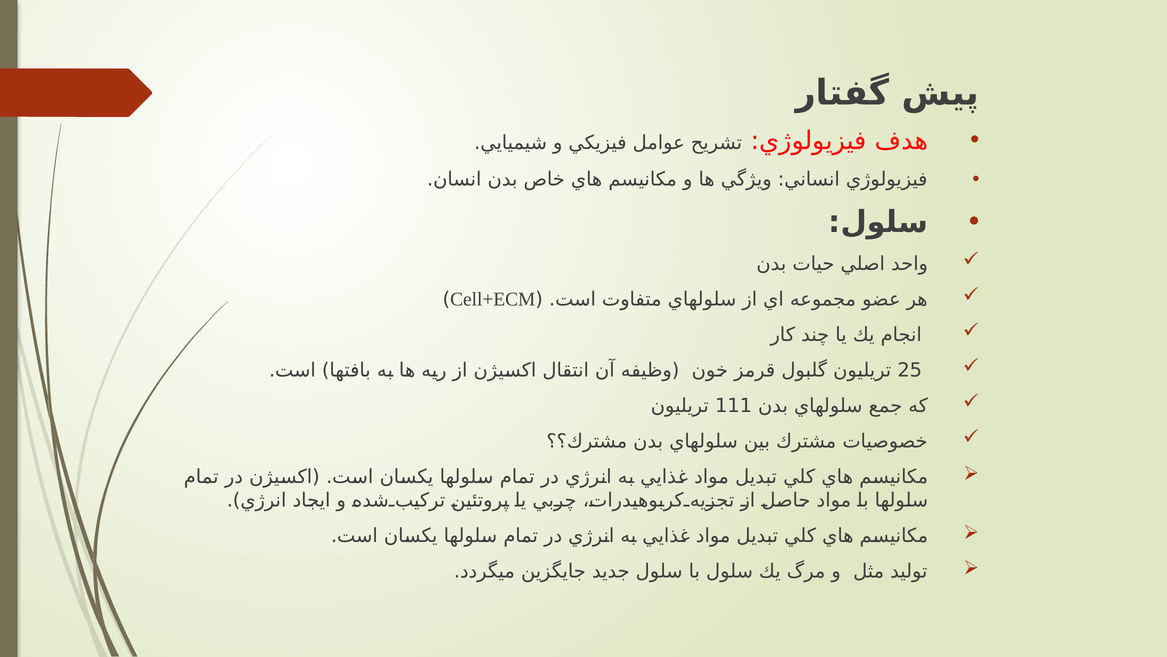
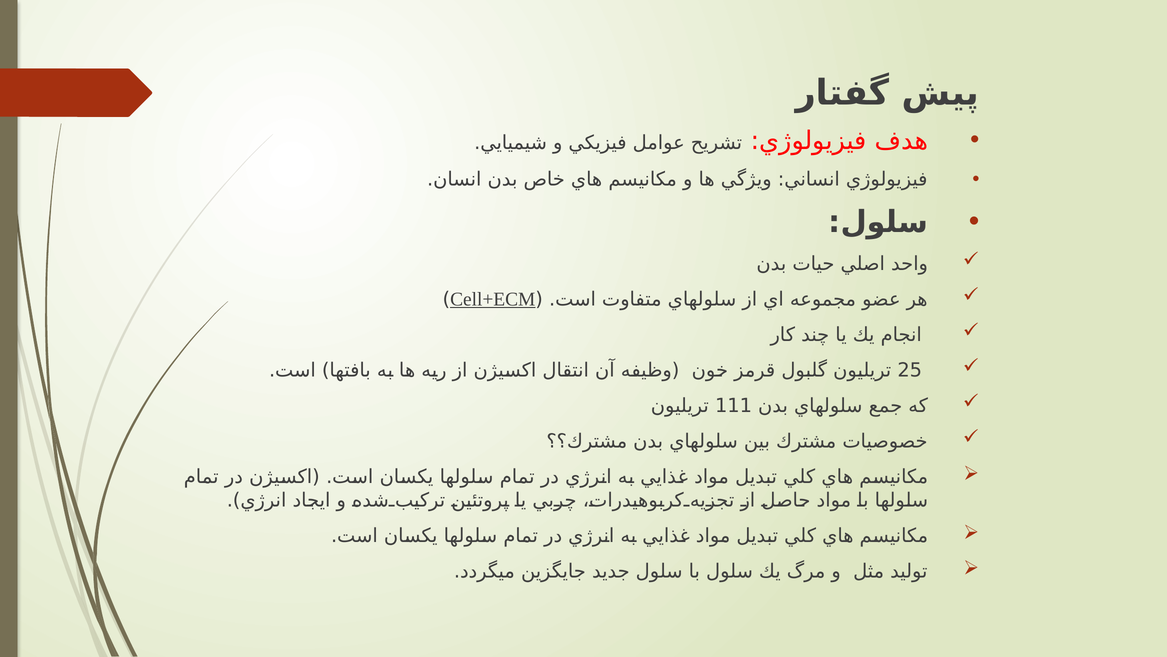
Cell+ECM underline: none -> present
